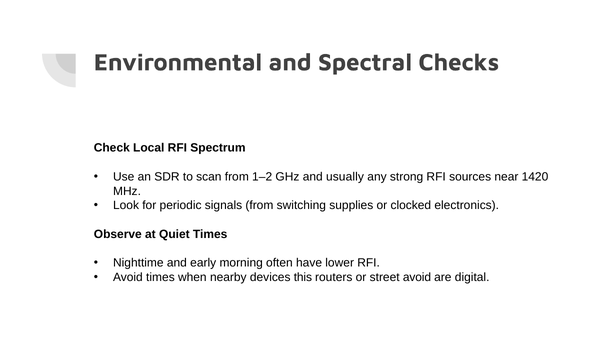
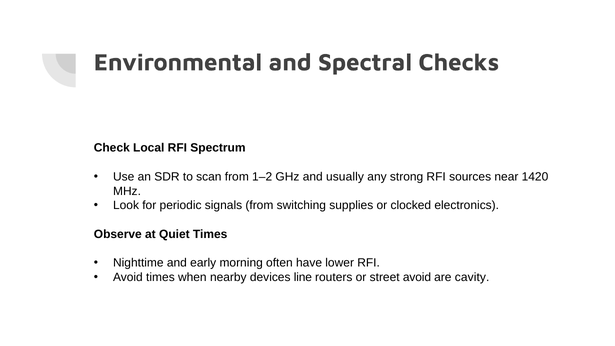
this: this -> line
digital: digital -> cavity
